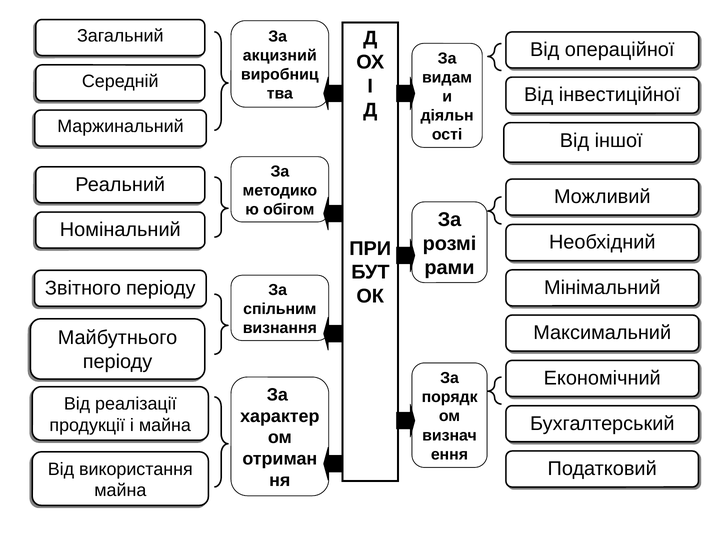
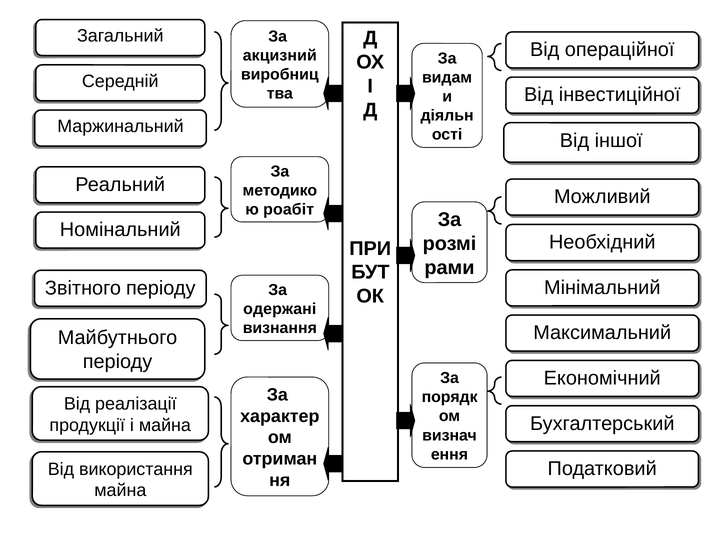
обігом: обігом -> роабіт
спільним: спільним -> одержані
